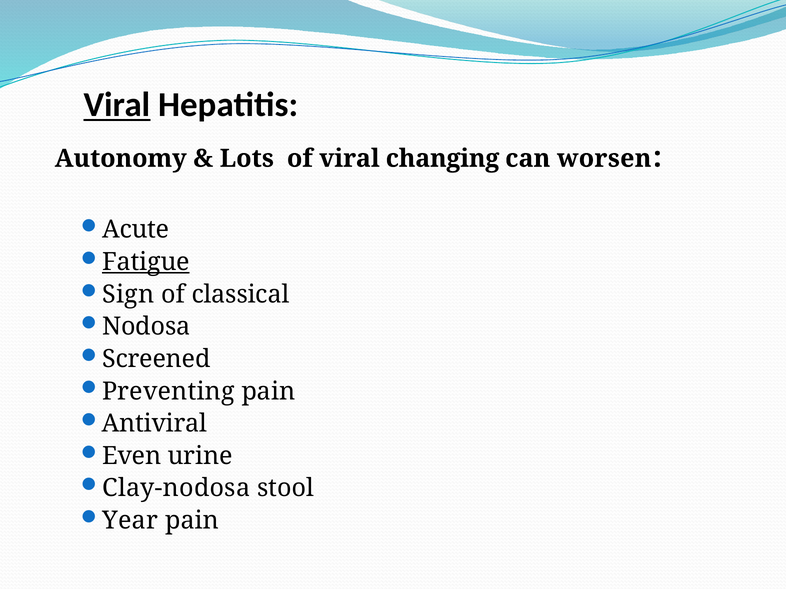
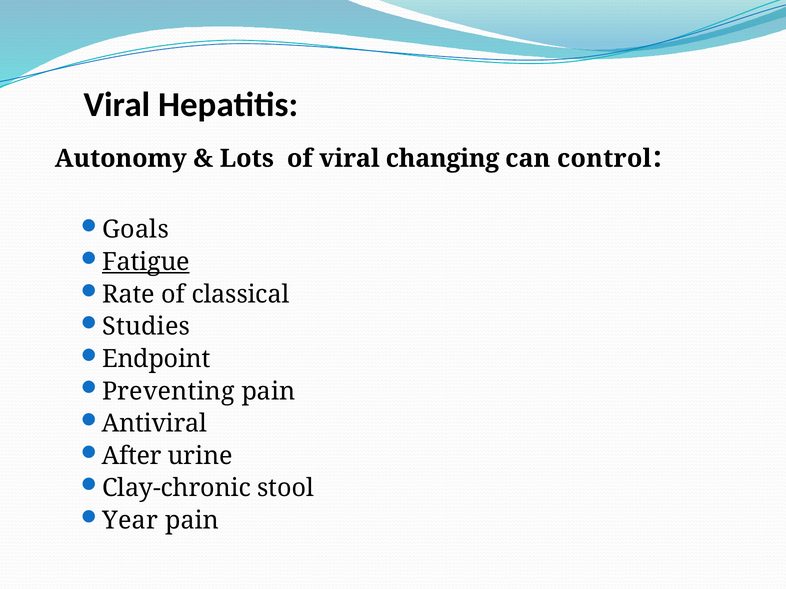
Viral at (117, 105) underline: present -> none
worsen: worsen -> control
Acute: Acute -> Goals
Sign: Sign -> Rate
Nodosa: Nodosa -> Studies
Screened: Screened -> Endpoint
Even: Even -> After
Clay-nodosa: Clay-nodosa -> Clay-chronic
